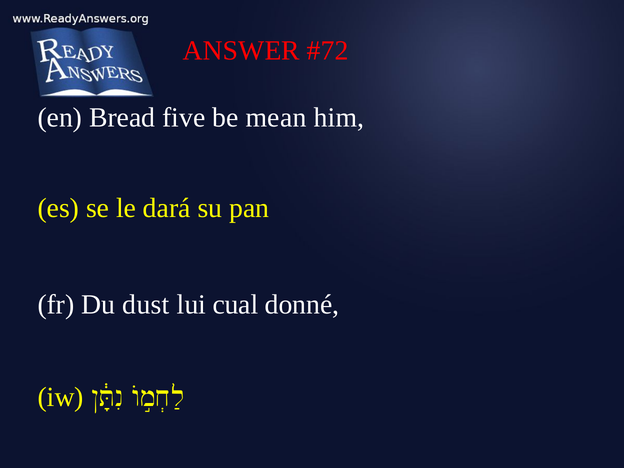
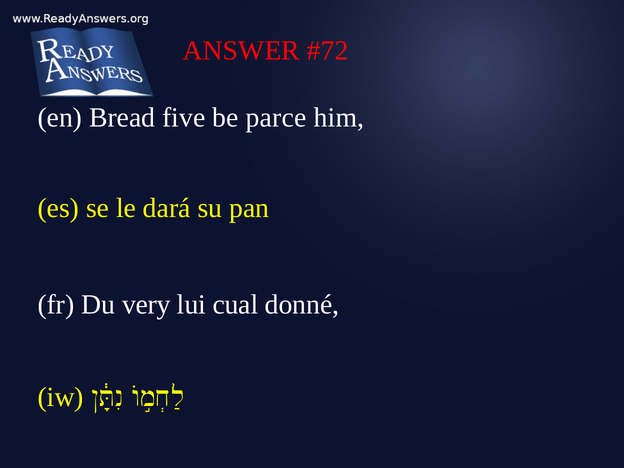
mean: mean -> parce
dust: dust -> very
